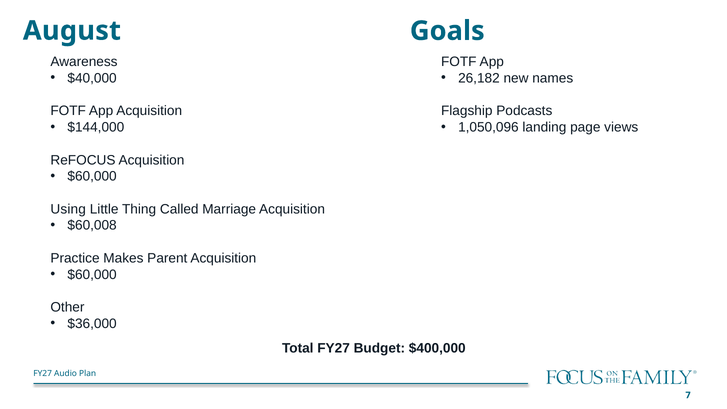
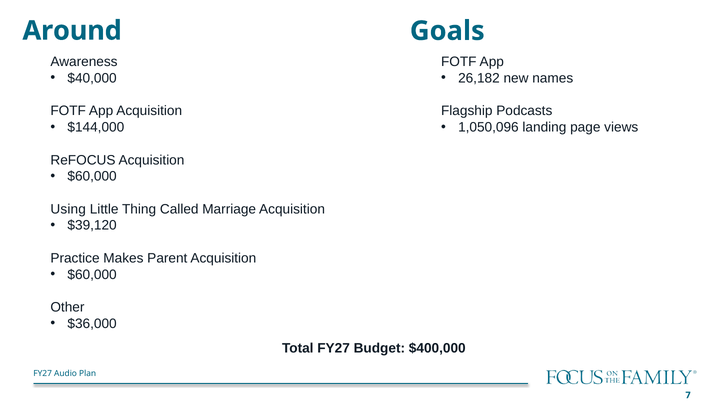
August: August -> Around
$60,008: $60,008 -> $39,120
